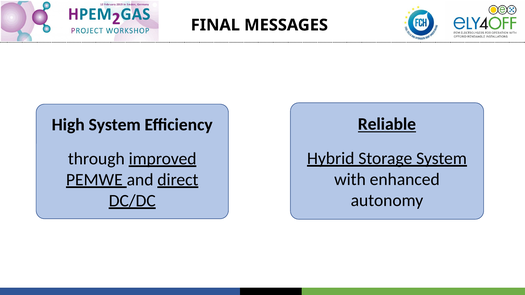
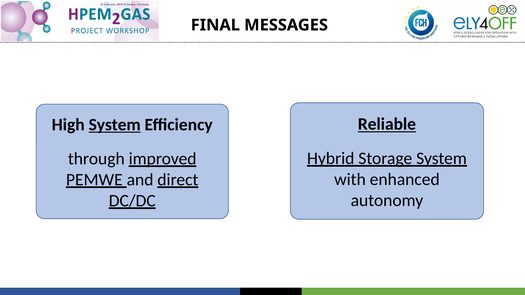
System at (115, 125) underline: none -> present
